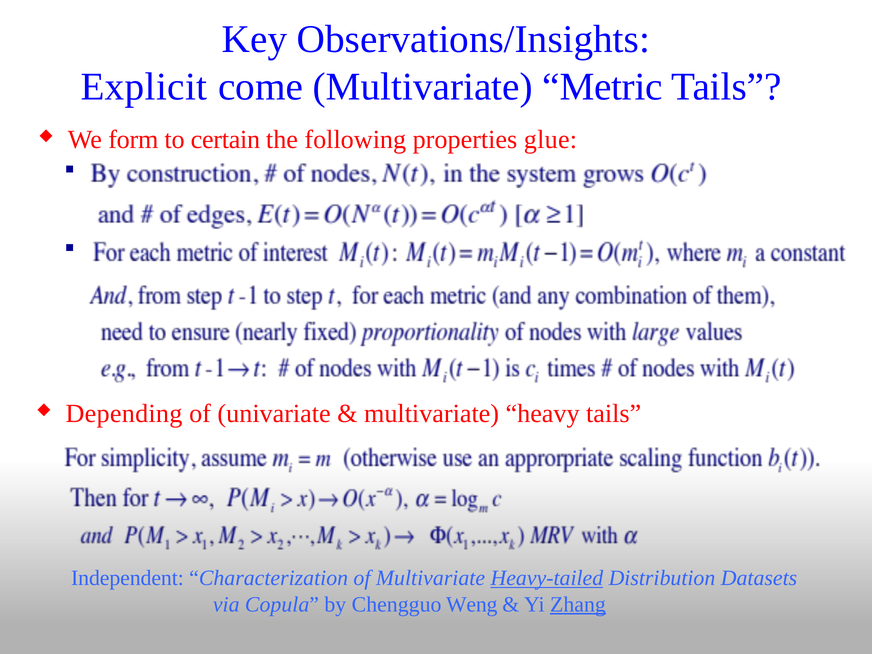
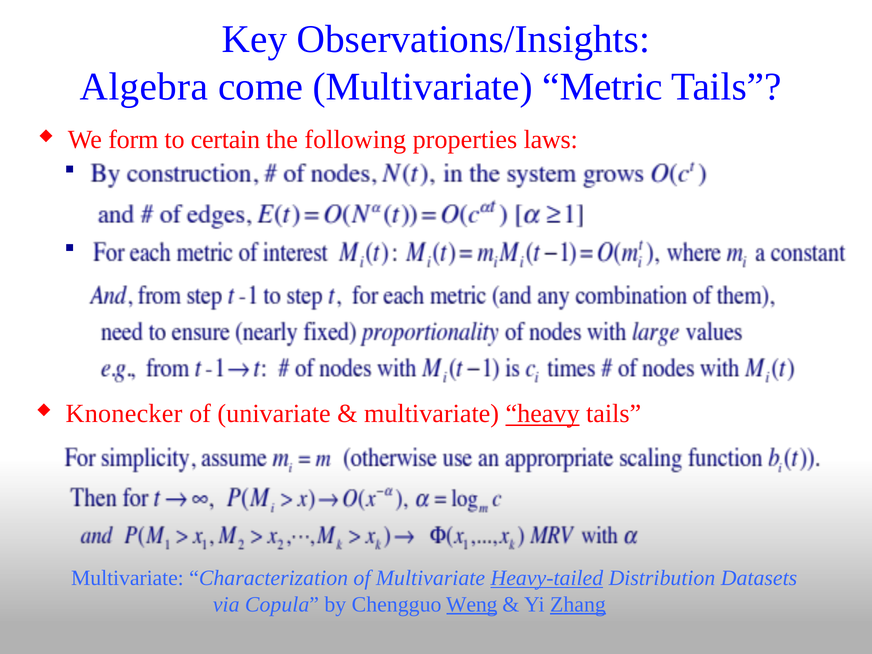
Explicit: Explicit -> Algebra
glue: glue -> laws
Depending: Depending -> Knonecker
heavy underline: none -> present
Independent at (127, 578): Independent -> Multivariate
Weng underline: none -> present
